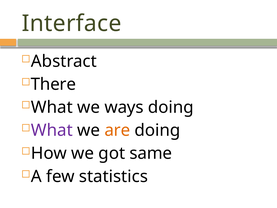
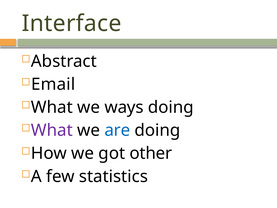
There: There -> Email
are colour: orange -> blue
same: same -> other
